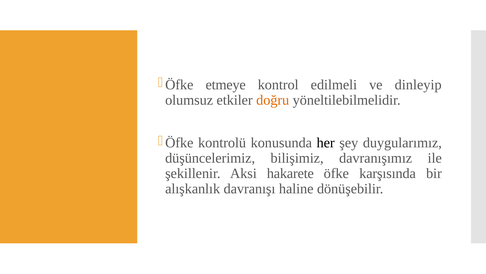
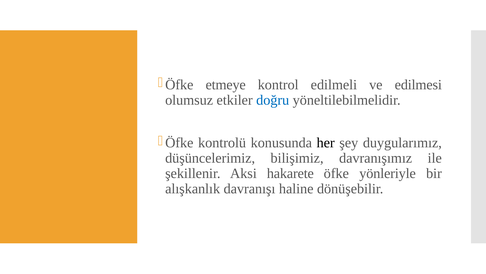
dinleyip: dinleyip -> edilmesi
doğru colour: orange -> blue
karşısında: karşısında -> yönleriyle
